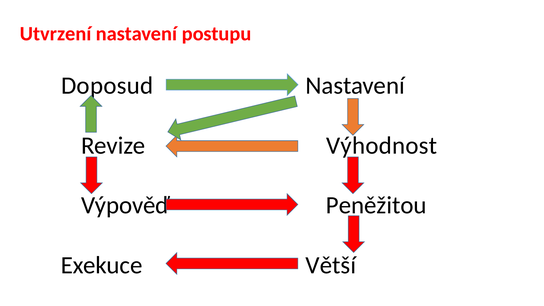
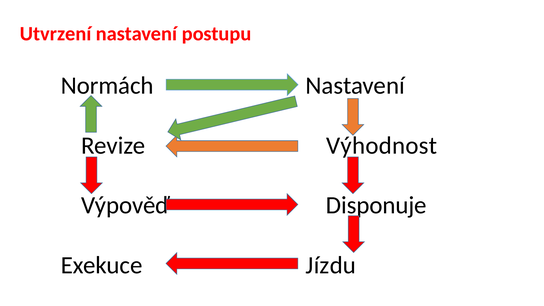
Doposud: Doposud -> Normách
Peněžitou: Peněžitou -> Disponuje
Větší: Větší -> Jízdu
